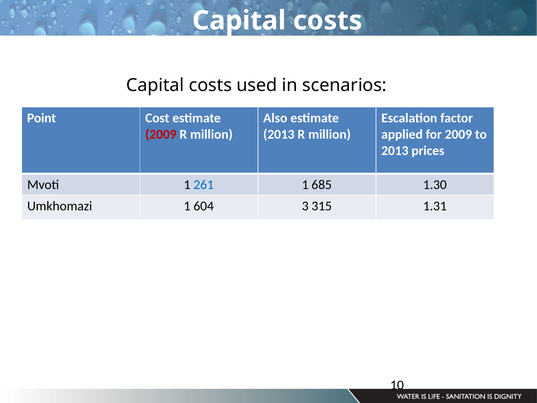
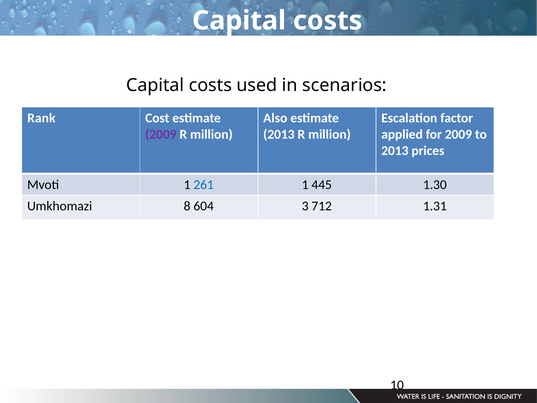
Point: Point -> Rank
2009 at (161, 134) colour: red -> purple
685: 685 -> 445
Umkhomazi 1: 1 -> 8
315: 315 -> 712
